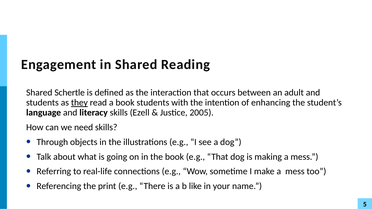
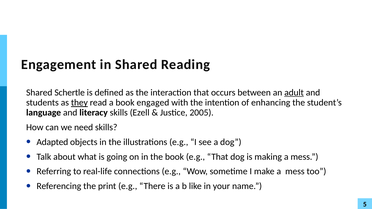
adult underline: none -> present
book students: students -> engaged
Through: Through -> Adapted
